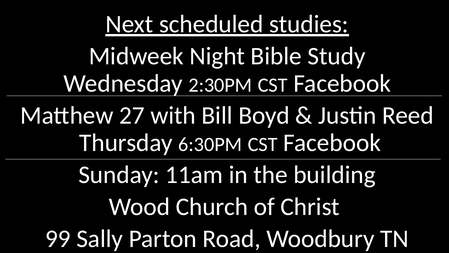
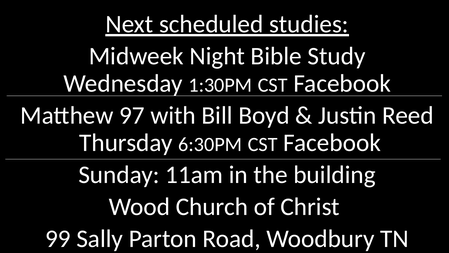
2:30PM: 2:30PM -> 1:30PM
27: 27 -> 97
